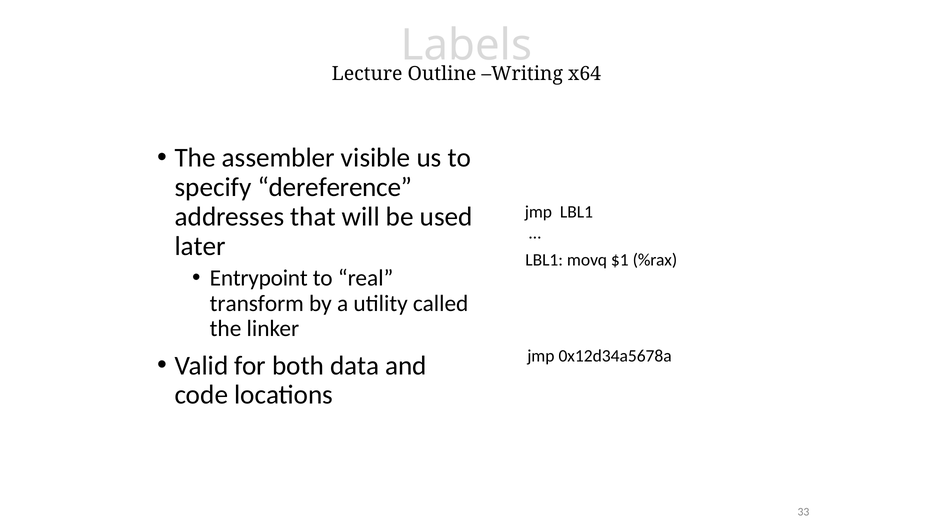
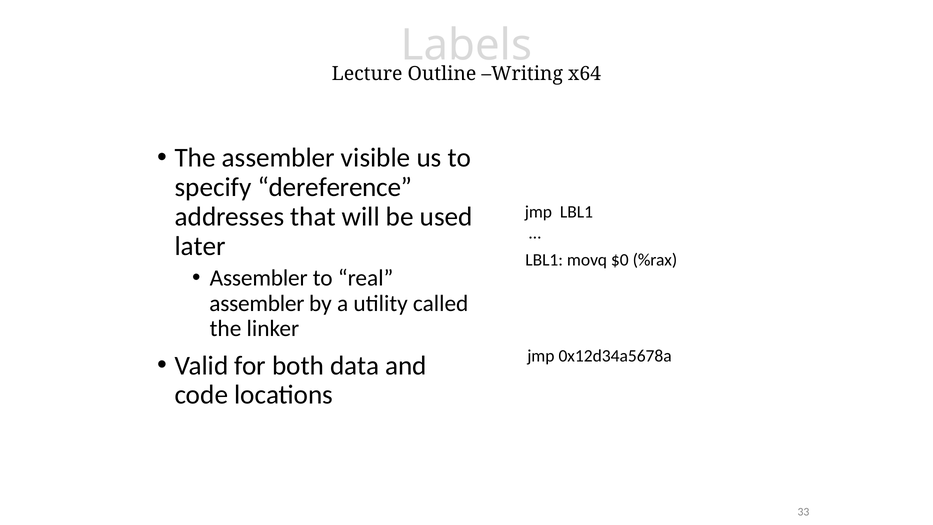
$1: $1 -> $0
Entrypoint at (259, 278): Entrypoint -> Assembler
transform at (257, 303): transform -> assembler
